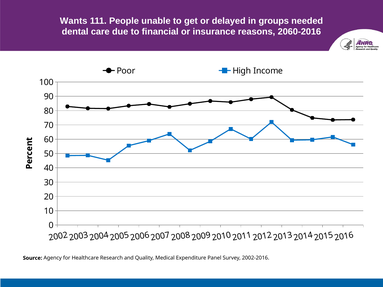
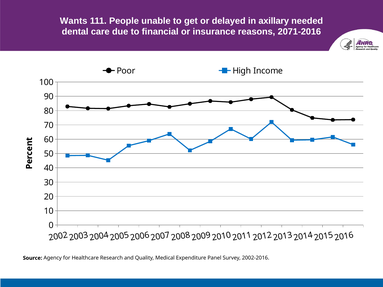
groups: groups -> axillary
2060-2016: 2060-2016 -> 2071-2016
